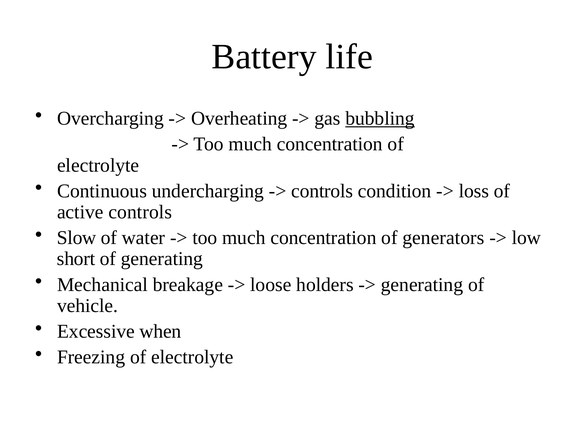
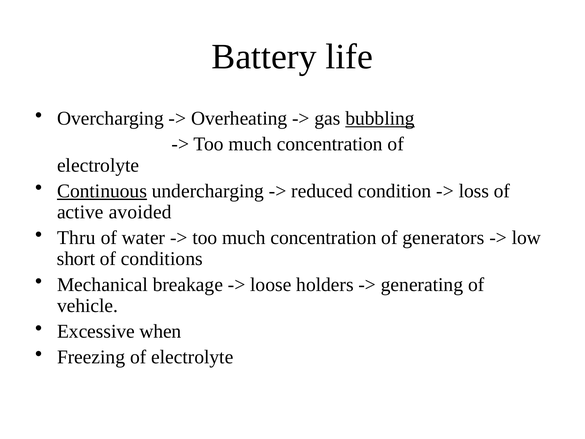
Continuous underline: none -> present
controls at (322, 191): controls -> reduced
active controls: controls -> avoided
Slow: Slow -> Thru
of generating: generating -> conditions
